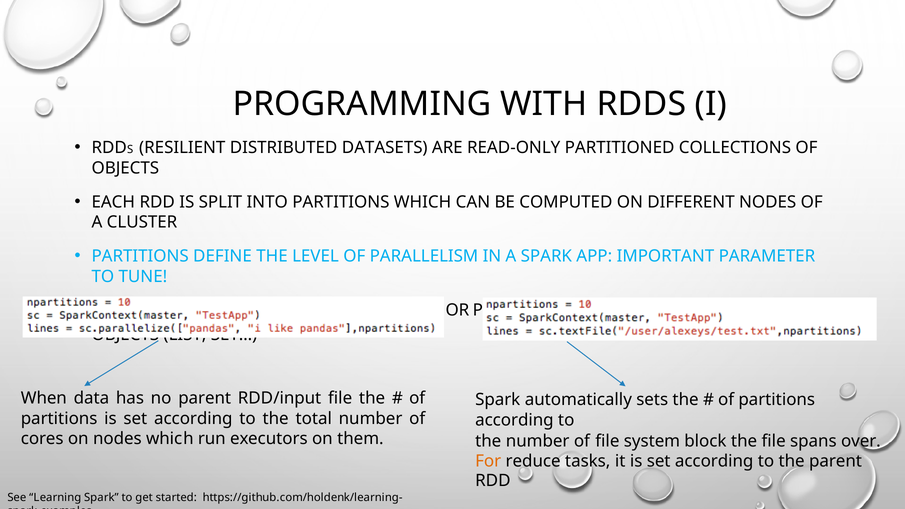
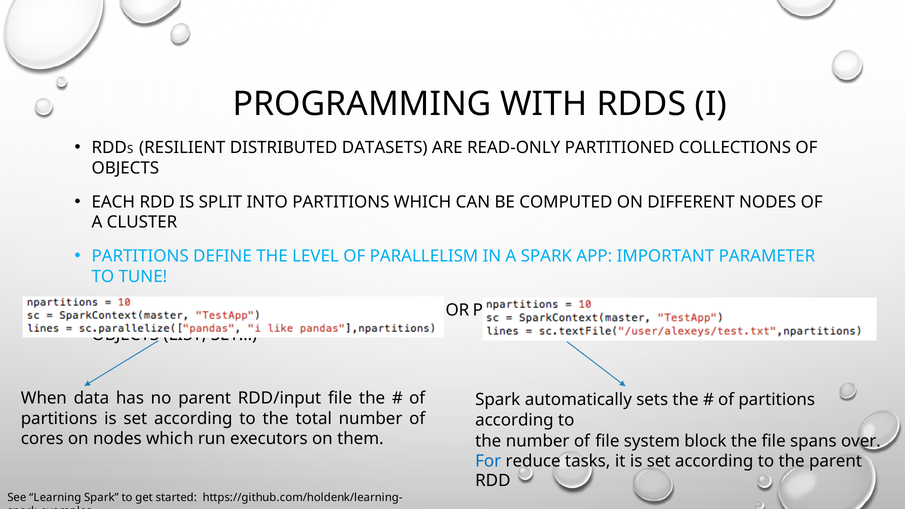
For colour: orange -> blue
